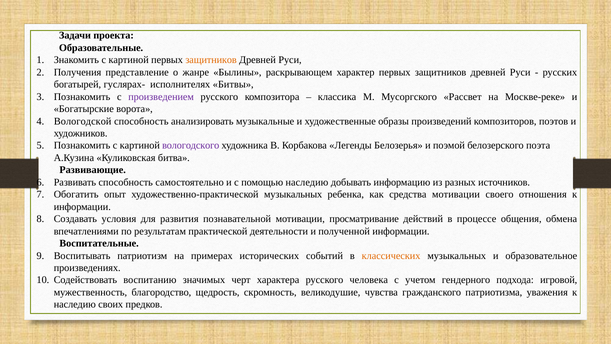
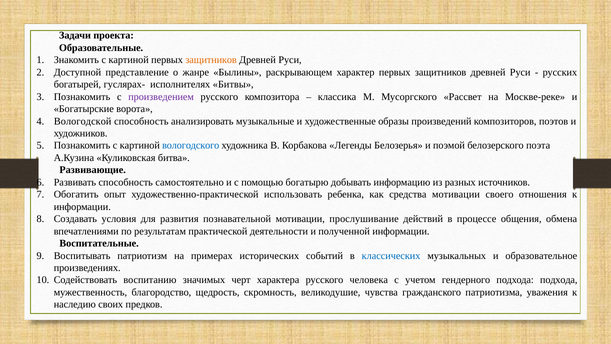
Получения: Получения -> Доступной
вологодского colour: purple -> blue
помощью наследию: наследию -> богатырю
художественно-практической музыкальных: музыкальных -> использовать
просматривание: просматривание -> прослушивание
классических colour: orange -> blue
подхода игровой: игровой -> подхода
